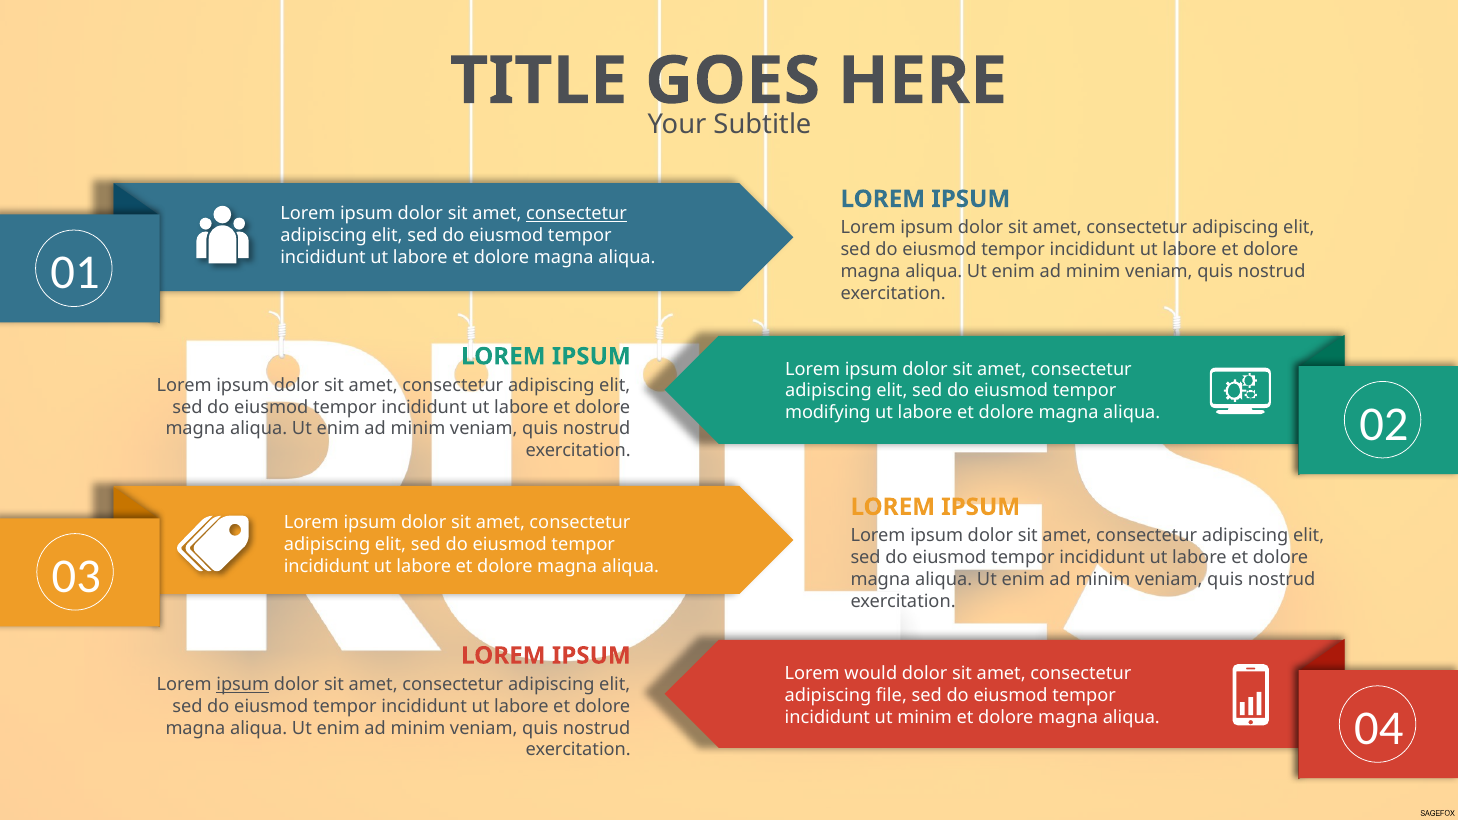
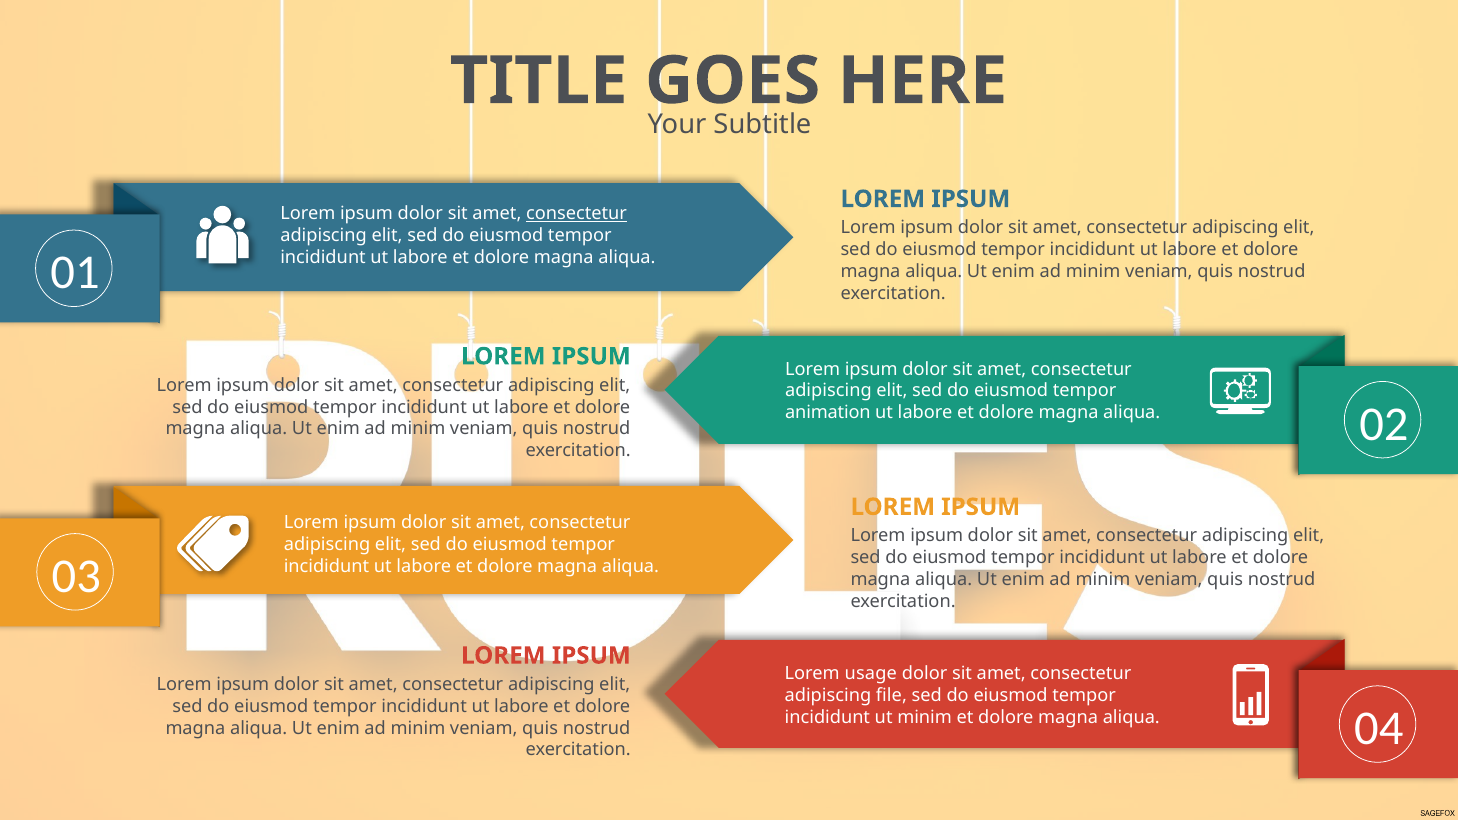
modifying: modifying -> animation
would: would -> usage
ipsum at (243, 684) underline: present -> none
